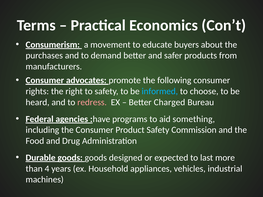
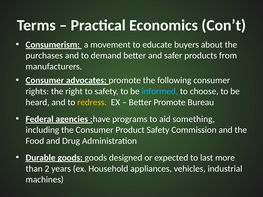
redress colour: pink -> yellow
Better Charged: Charged -> Promote
4: 4 -> 2
